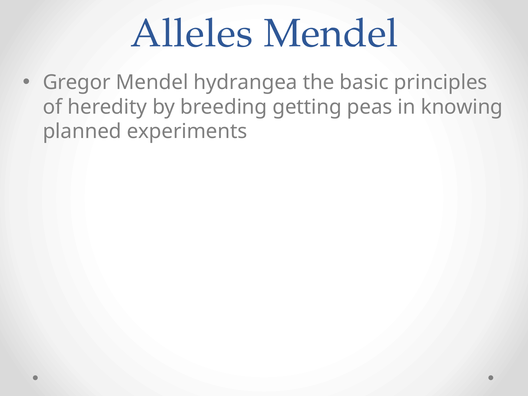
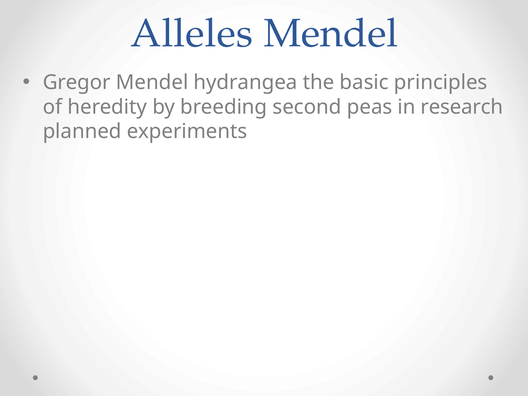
getting: getting -> second
knowing: knowing -> research
